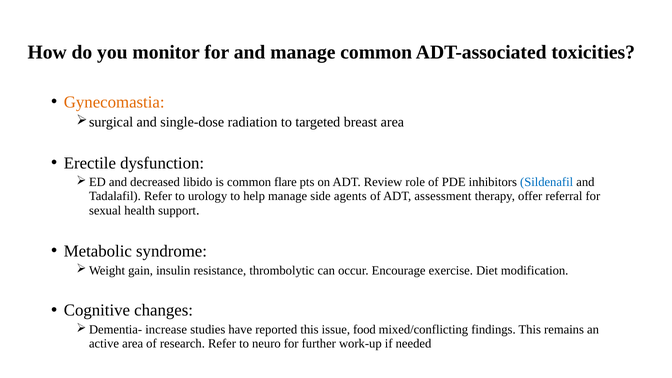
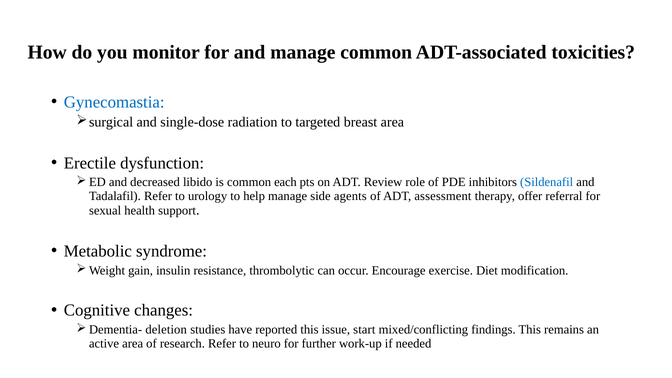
Gynecomastia colour: orange -> blue
flare: flare -> each
increase: increase -> deletion
food: food -> start
